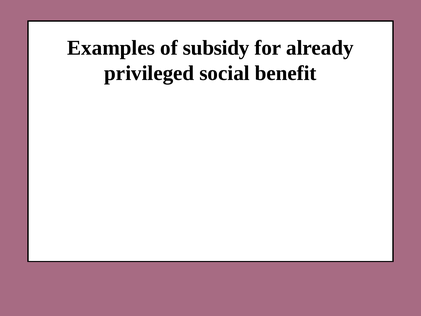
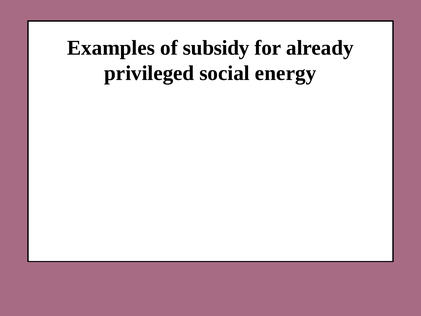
benefit: benefit -> energy
